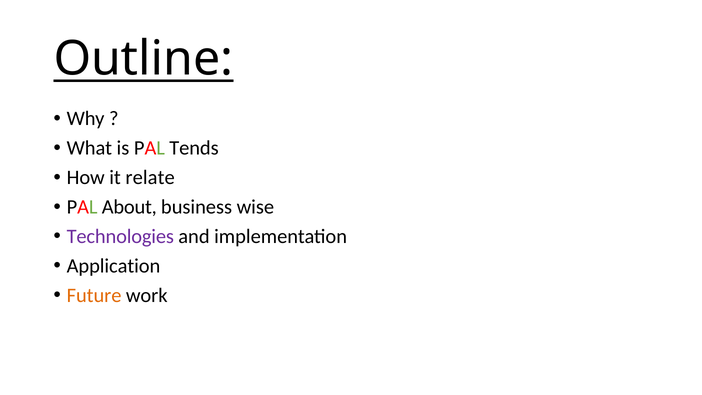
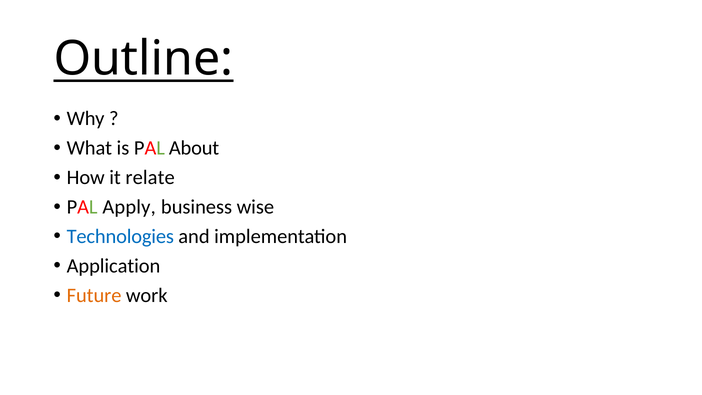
Tends: Tends -> About
About: About -> Apply
Technologies colour: purple -> blue
